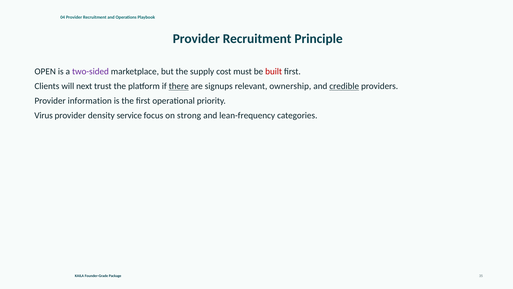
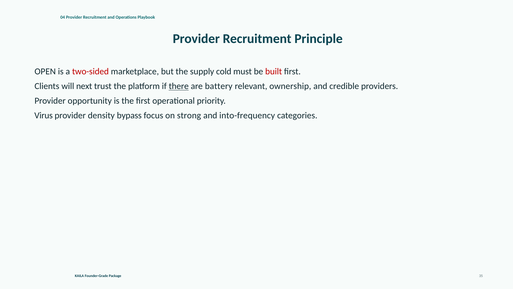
two-sided colour: purple -> red
cost: cost -> cold
signups: signups -> battery
credible underline: present -> none
information: information -> opportunity
service: service -> bypass
lean-frequency: lean-frequency -> into-frequency
